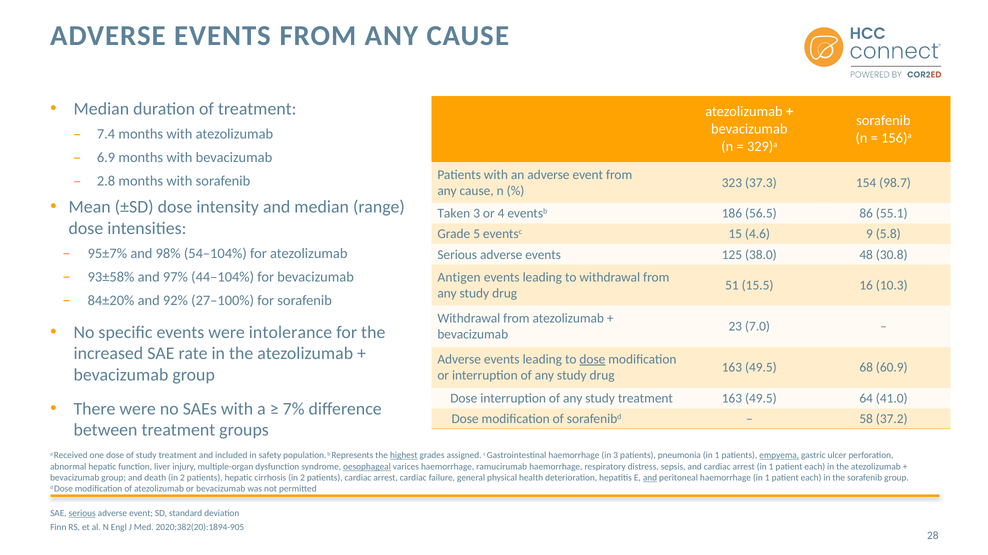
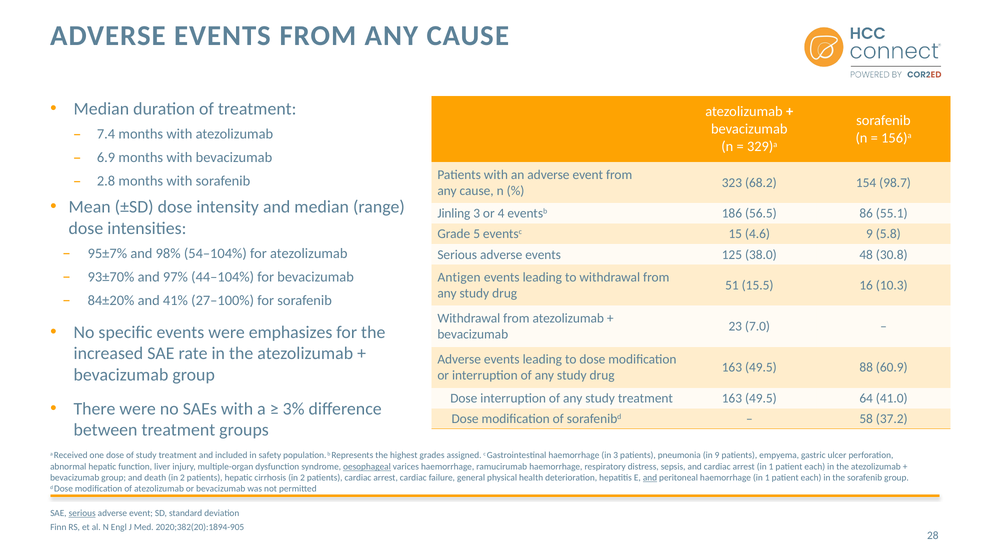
37.3: 37.3 -> 68.2
Taken: Taken -> Jinling
93±58%: 93±58% -> 93±70%
92%: 92% -> 41%
intolerance: intolerance -> emphasizes
dose at (592, 360) underline: present -> none
68: 68 -> 88
7%: 7% -> 3%
highest underline: present -> none
pneumonia in 1: 1 -> 9
empyema underline: present -> none
